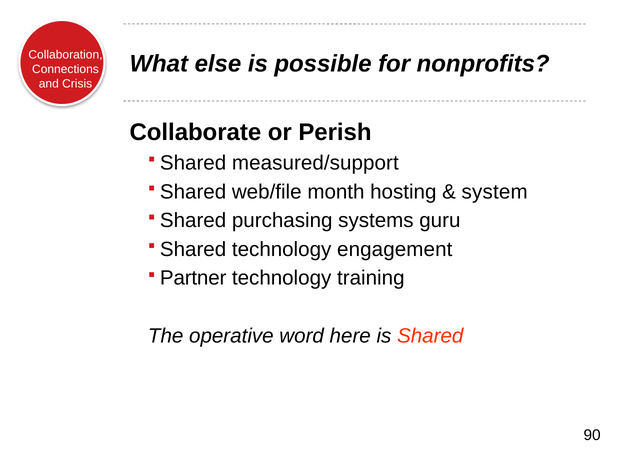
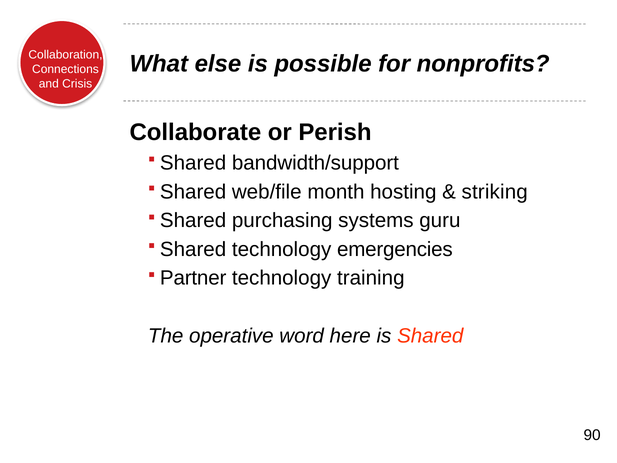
measured/support: measured/support -> bandwidth/support
system: system -> striking
engagement: engagement -> emergencies
